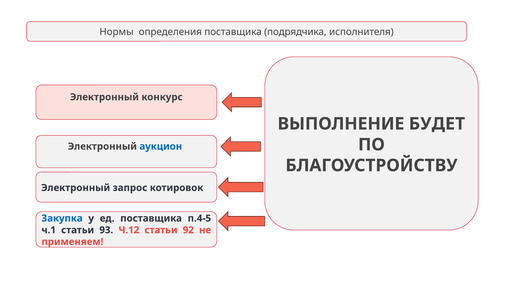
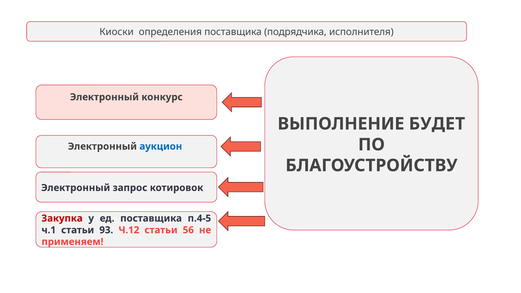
Нормы: Нормы -> Киоски
Закупка colour: blue -> red
92: 92 -> 56
